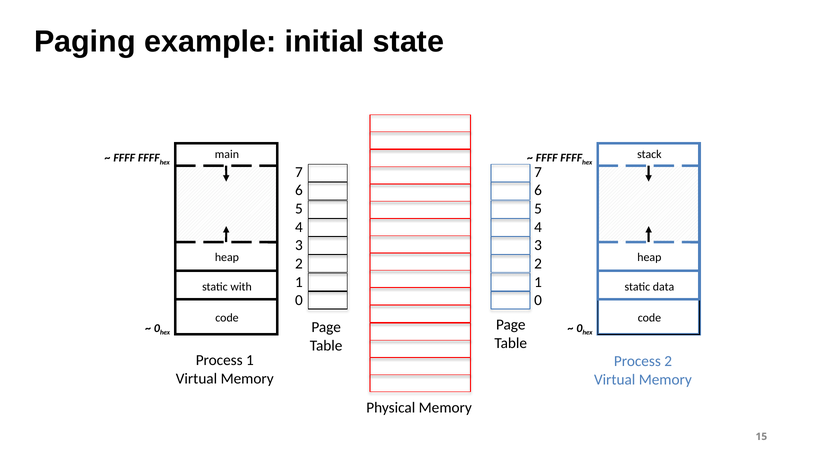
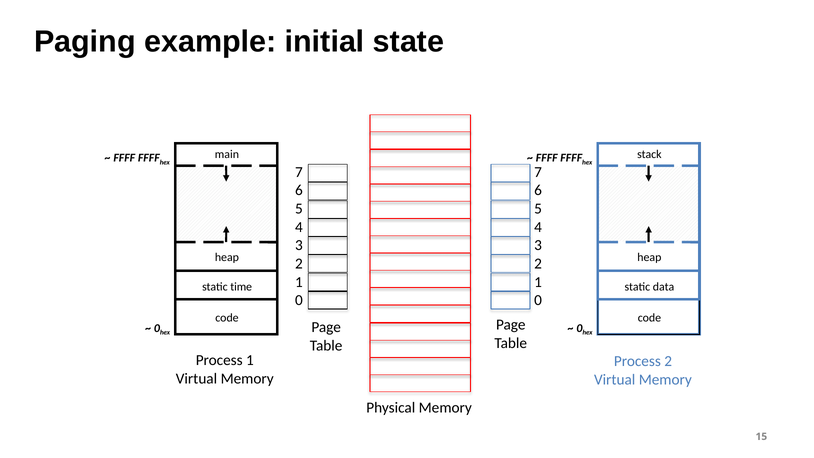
with: with -> time
